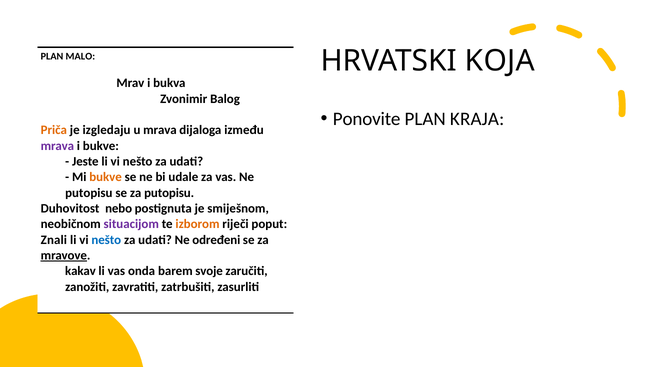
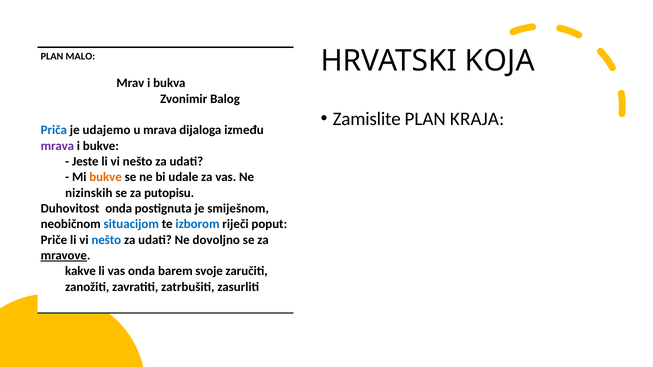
Ponovite: Ponovite -> Zamislite
Priča colour: orange -> blue
izgledaju: izgledaju -> udajemo
putopisu at (89, 193): putopisu -> nizinskih
Duhovitost nebo: nebo -> onda
situacijom colour: purple -> blue
izborom colour: orange -> blue
Znali: Znali -> Priče
određeni: određeni -> dovoljno
kakav: kakav -> kakve
